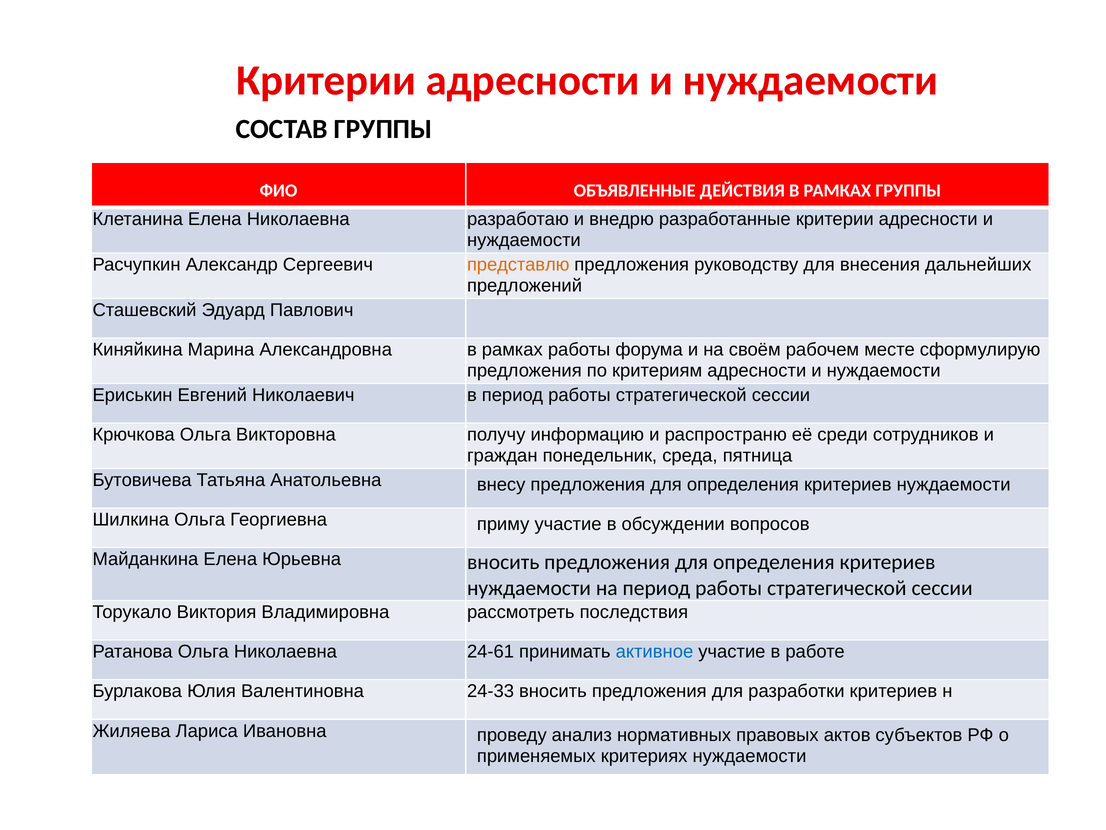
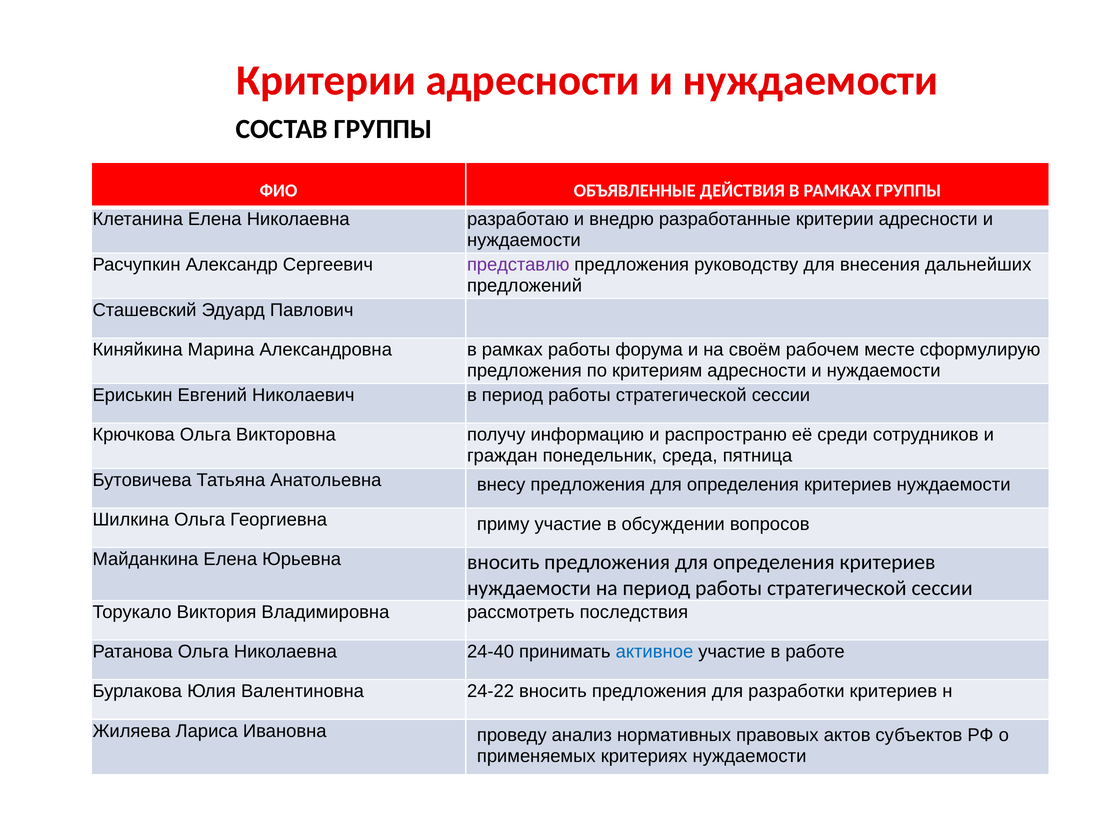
представлю colour: orange -> purple
24-61: 24-61 -> 24-40
24-33: 24-33 -> 24-22
